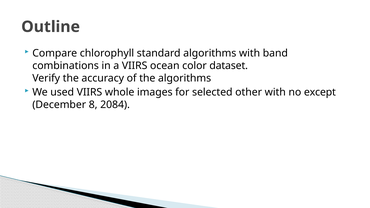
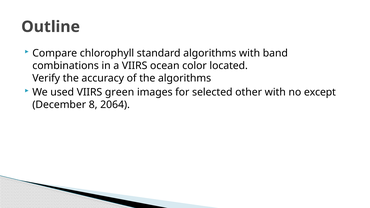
dataset: dataset -> located
whole: whole -> green
2084: 2084 -> 2064
